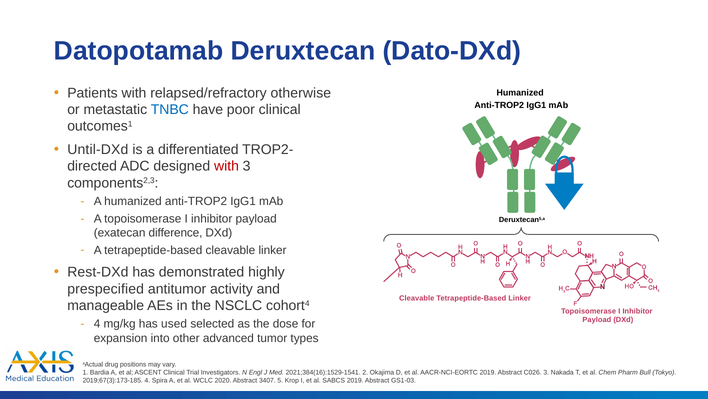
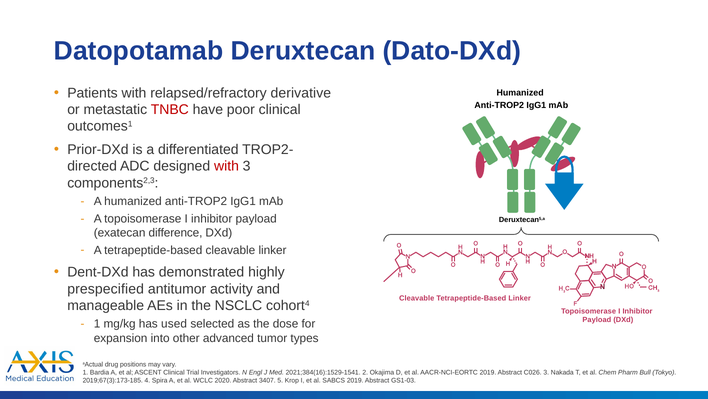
otherwise: otherwise -> derivative
TNBC colour: blue -> red
Until-DXd: Until-DXd -> Prior-DXd
Rest-DXd: Rest-DXd -> Dent-DXd
4 at (97, 323): 4 -> 1
